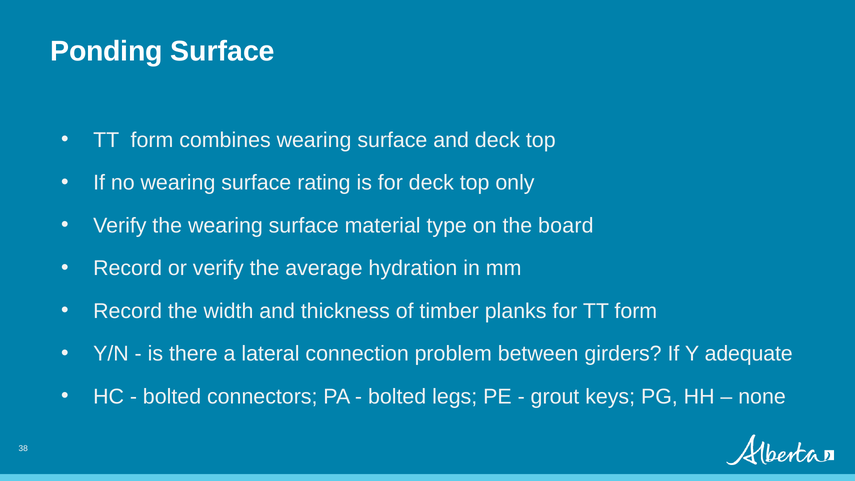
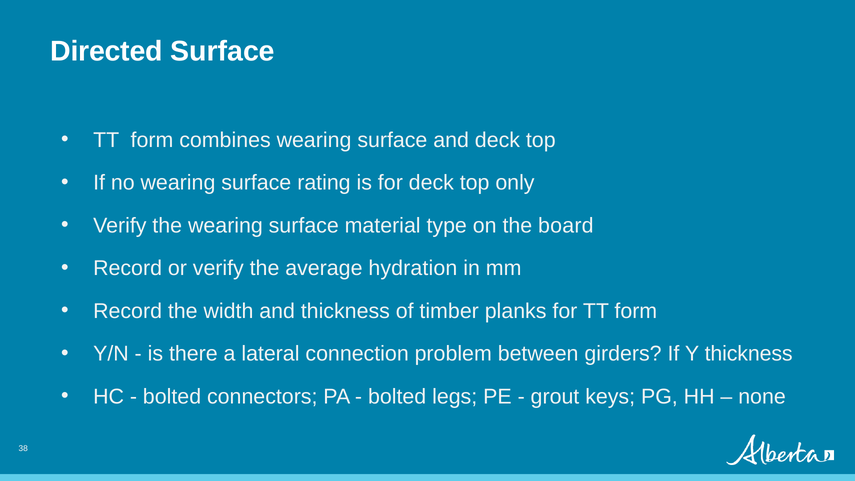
Ponding: Ponding -> Directed
Y adequate: adequate -> thickness
